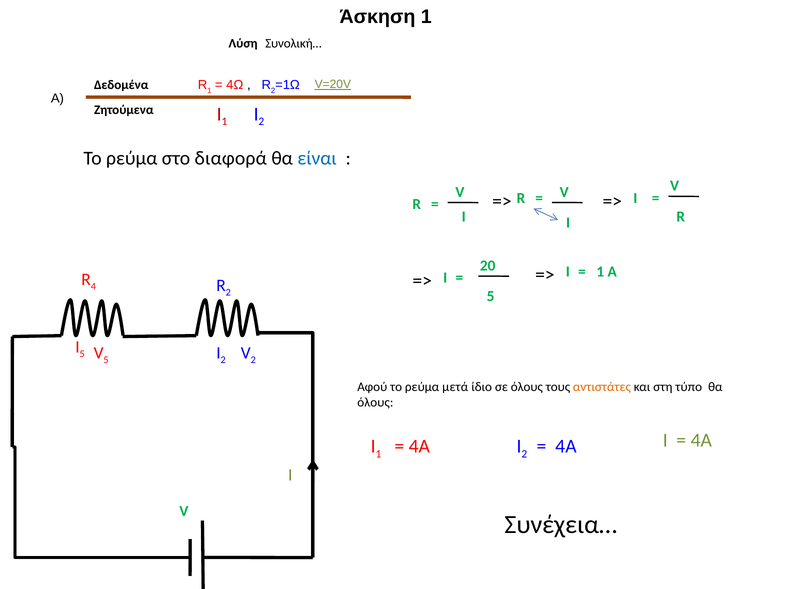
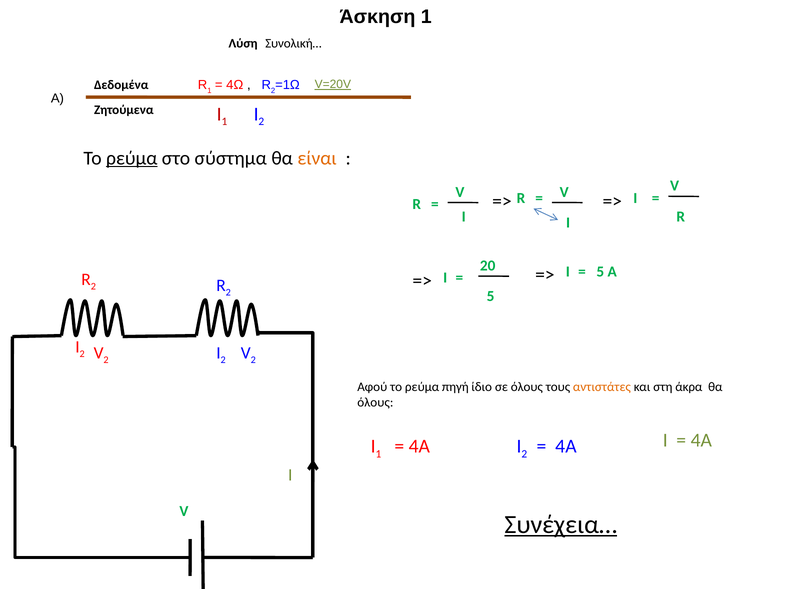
ρεύμα at (132, 158) underline: none -> present
διαφορά: διαφορά -> σύστημα
είναι colour: blue -> orange
4 at (93, 286): 4 -> 2
1 at (600, 272): 1 -> 5
5 at (82, 354): 5 -> 2
5 at (106, 360): 5 -> 2
μετά: μετά -> πηγή
τύπο: τύπο -> άκρα
Συνέχεια… underline: none -> present
